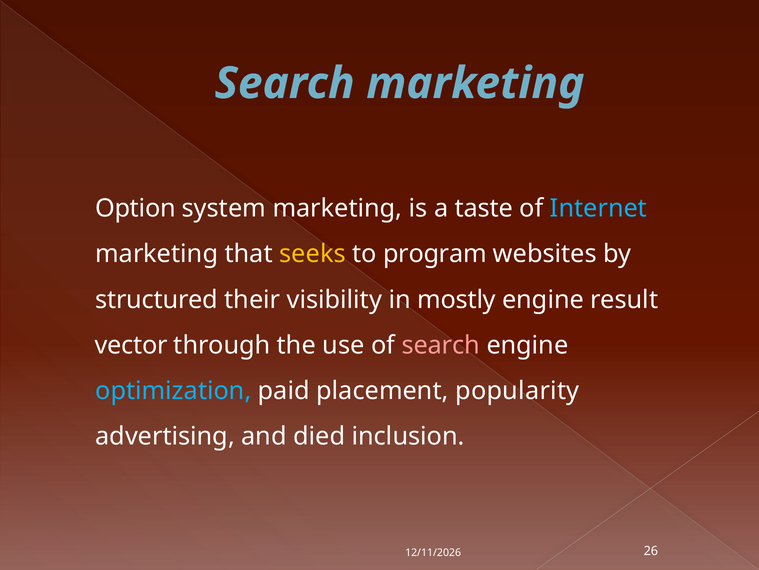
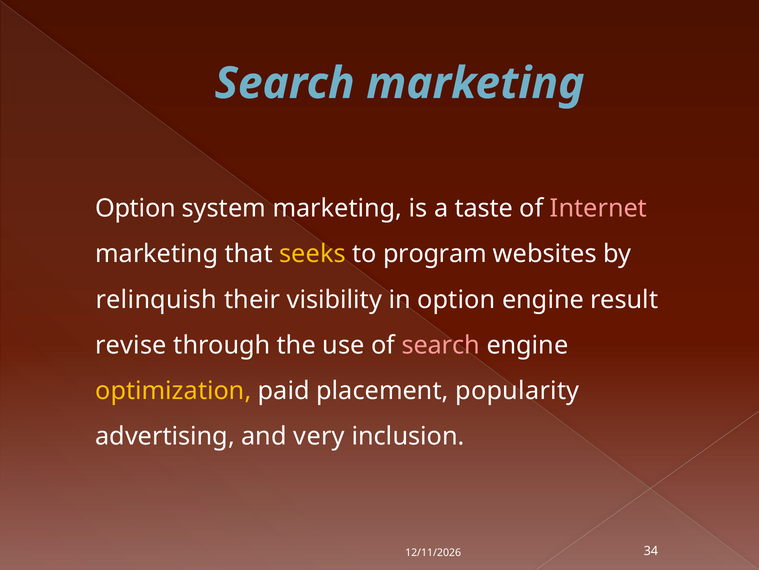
Internet colour: light blue -> pink
structured: structured -> relinquish
in mostly: mostly -> option
vector: vector -> revise
optimization colour: light blue -> yellow
died: died -> very
26: 26 -> 34
